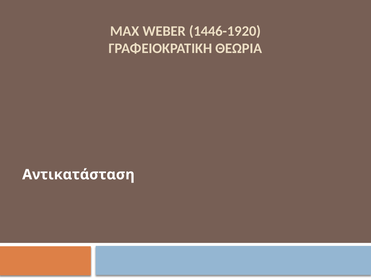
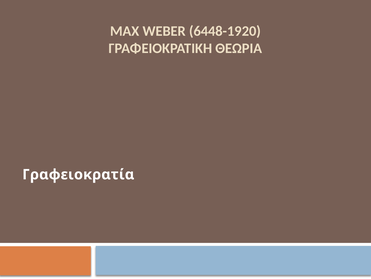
1446-1920: 1446-1920 -> 6448-1920
Αντικατάσταση: Αντικατάσταση -> Γραφειοκρατία
